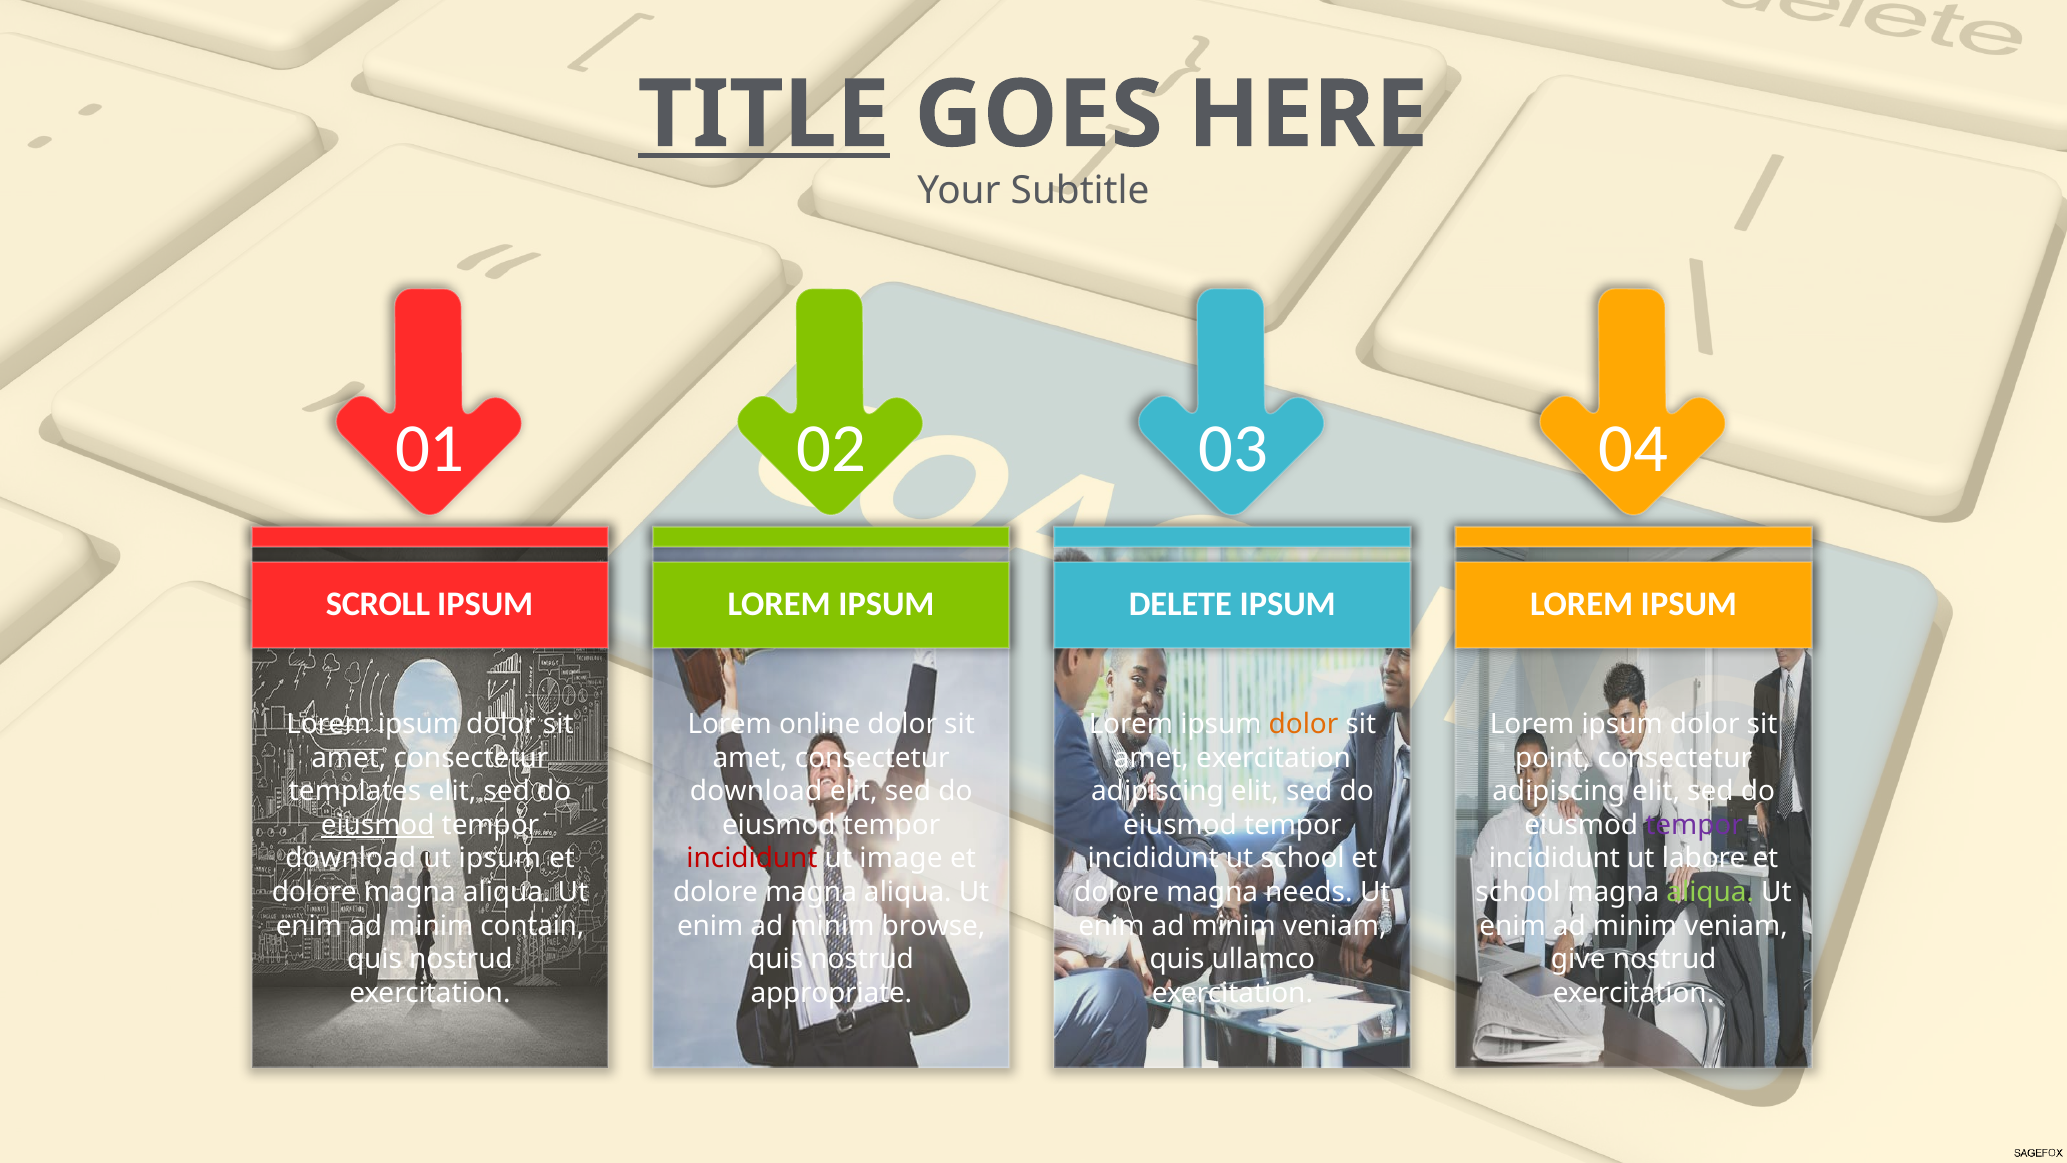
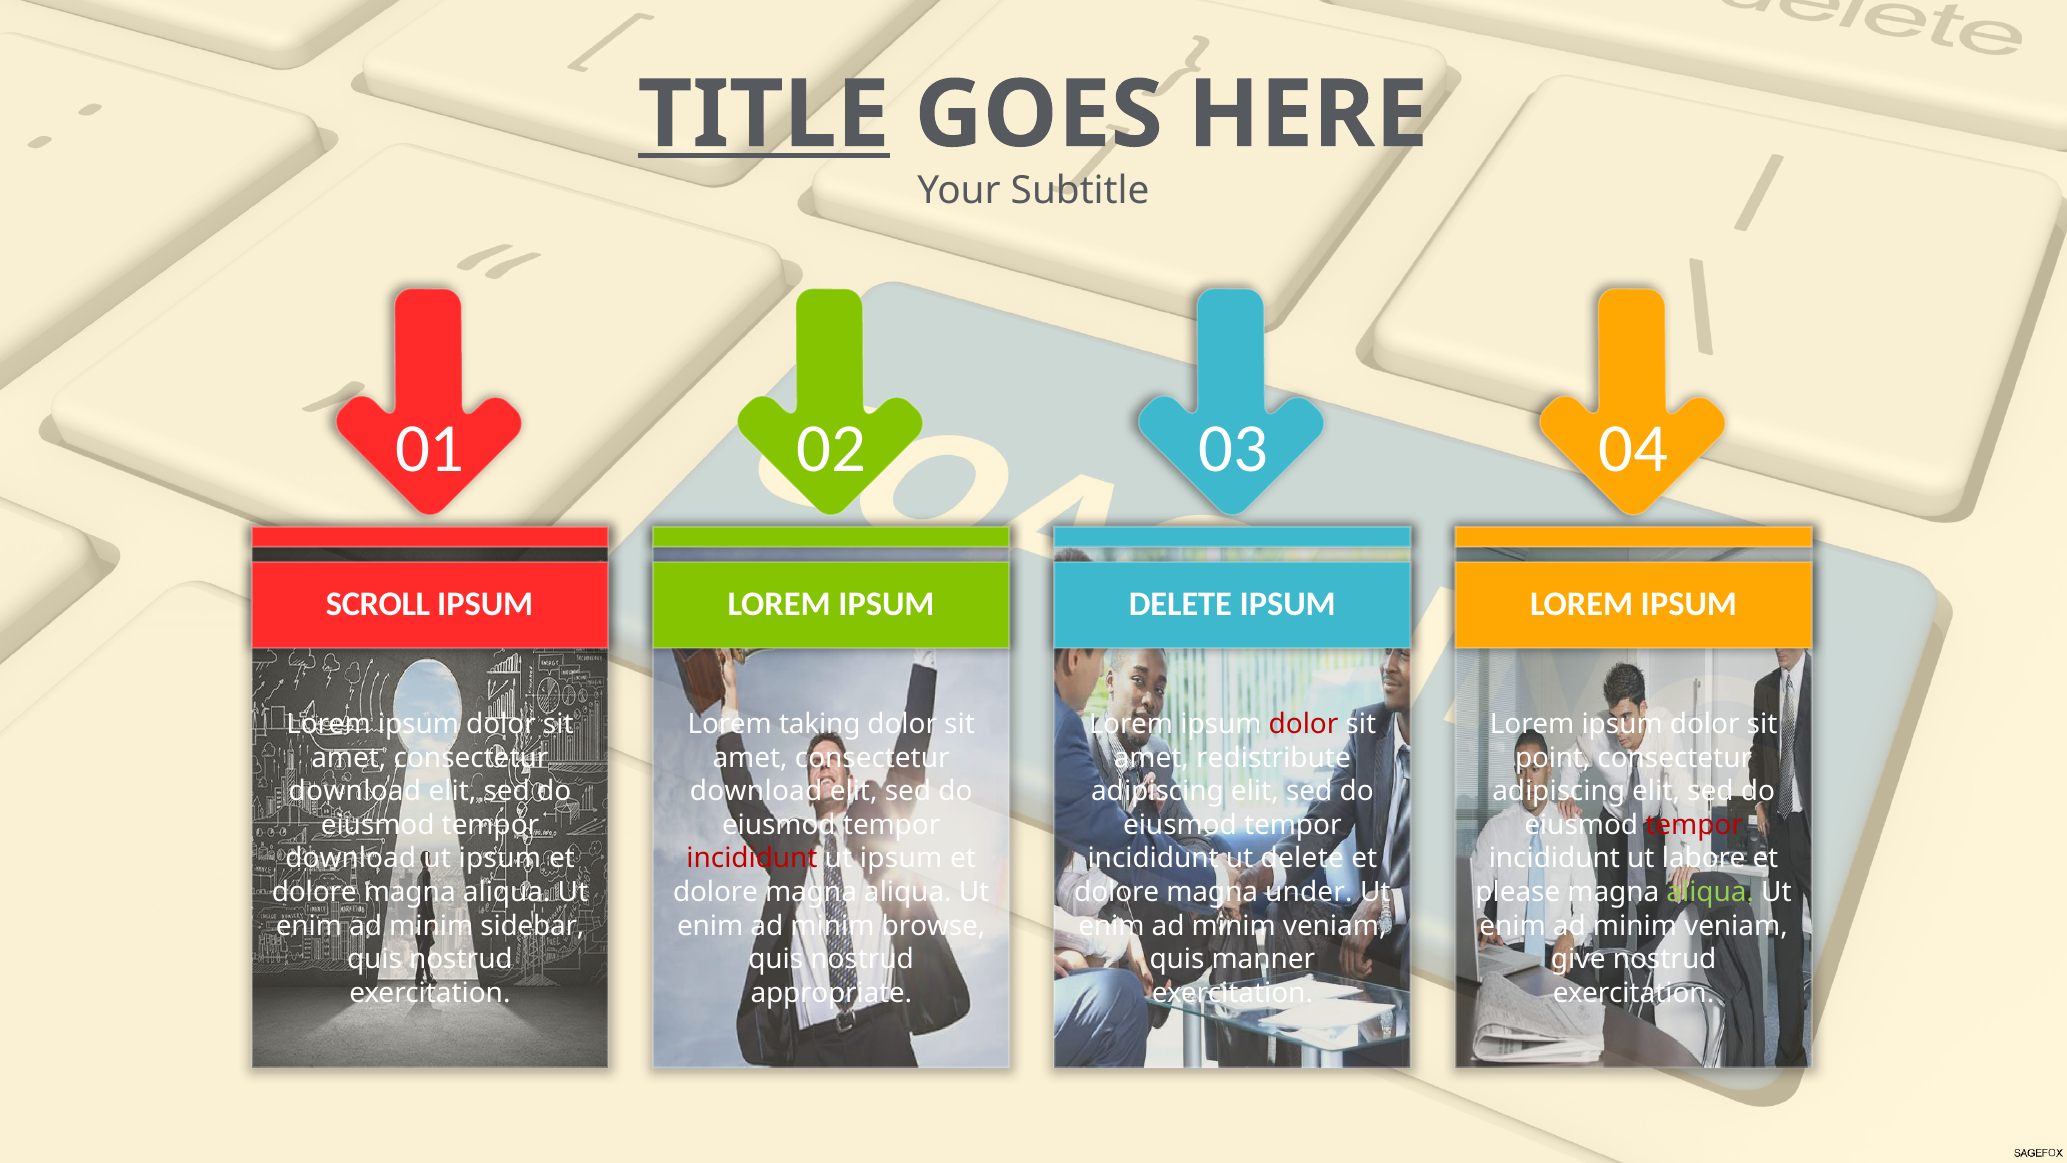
online: online -> taking
dolor at (1304, 724) colour: orange -> red
amet exercitation: exercitation -> redistribute
templates at (355, 791): templates -> download
eiusmod at (378, 825) underline: present -> none
tempor at (1694, 825) colour: purple -> red
image at (901, 858): image -> ipsum
ut school: school -> delete
needs: needs -> under
school at (1518, 892): school -> please
contain: contain -> sidebar
ullamco: ullamco -> manner
